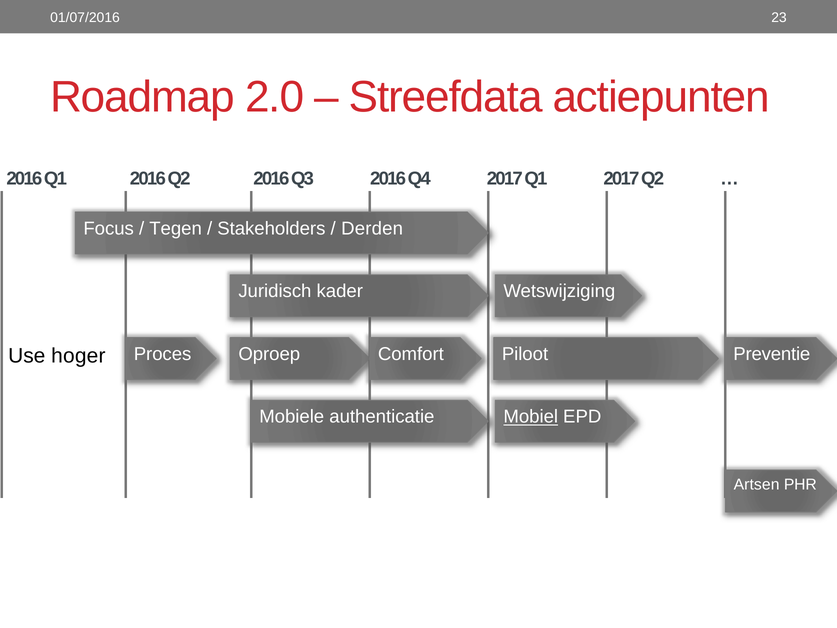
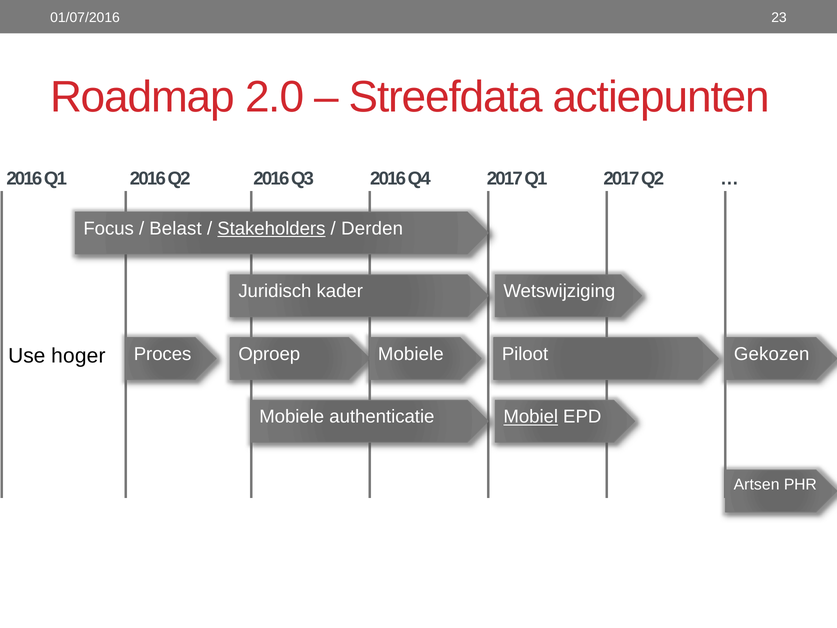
Tegen: Tegen -> Belast
Stakeholders underline: none -> present
Comfort at (411, 354): Comfort -> Mobiele
Preventie: Preventie -> Gekozen
